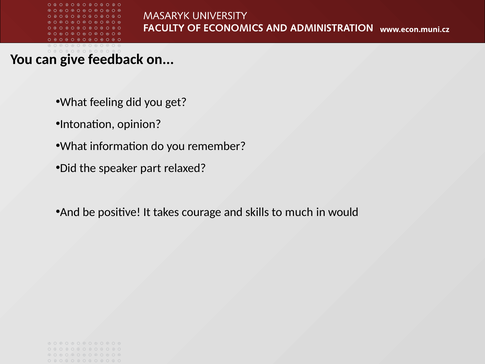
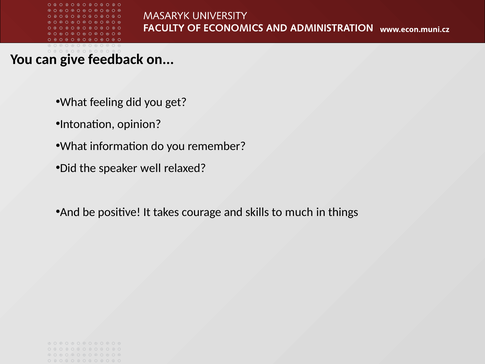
part: part -> well
would: would -> things
